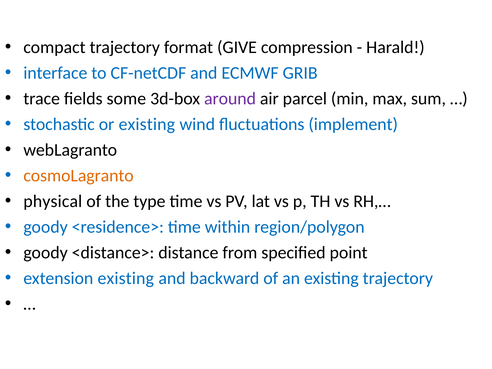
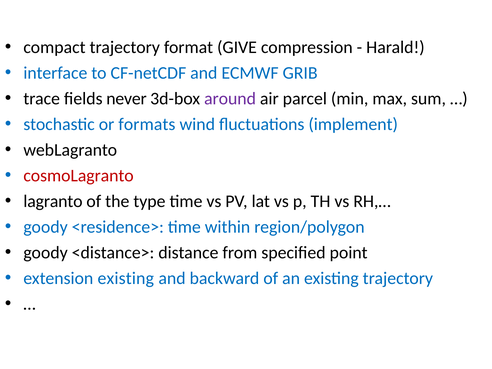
some: some -> never
or existing: existing -> formats
cosmoLagranto colour: orange -> red
physical: physical -> lagranto
